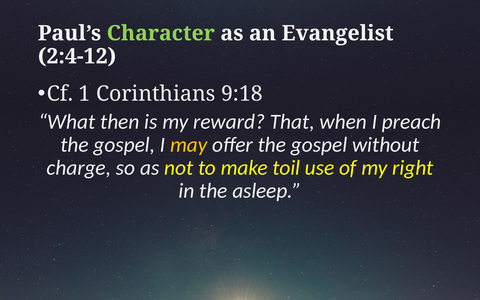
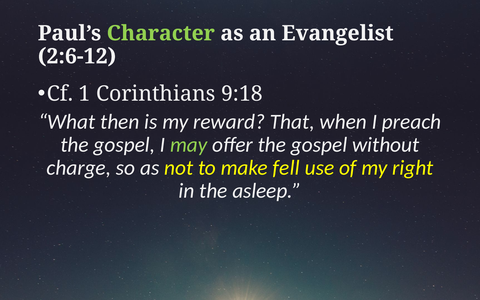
2:4-12: 2:4-12 -> 2:6-12
may colour: yellow -> light green
toil: toil -> fell
